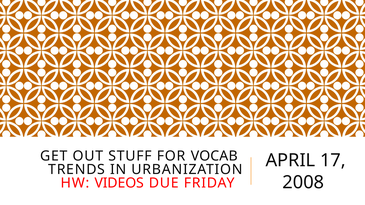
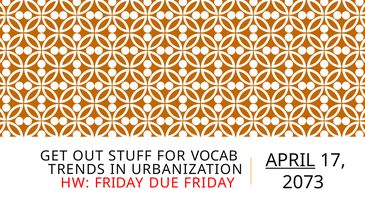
APRIL underline: none -> present
2008: 2008 -> 2073
HW VIDEOS: VIDEOS -> FRIDAY
